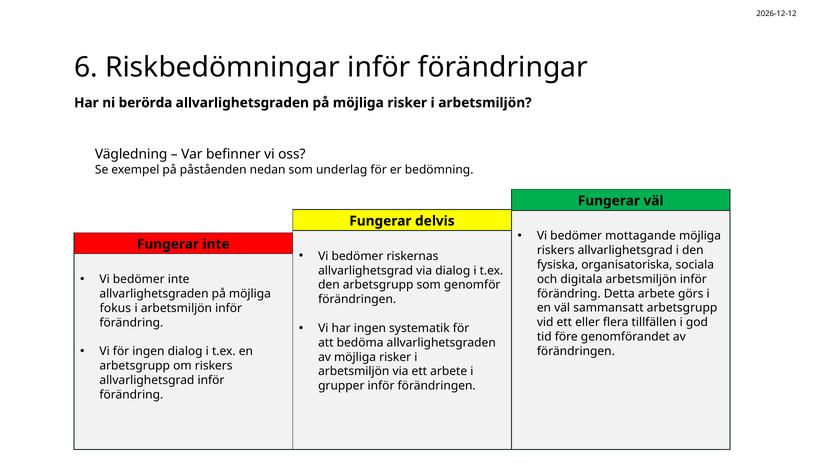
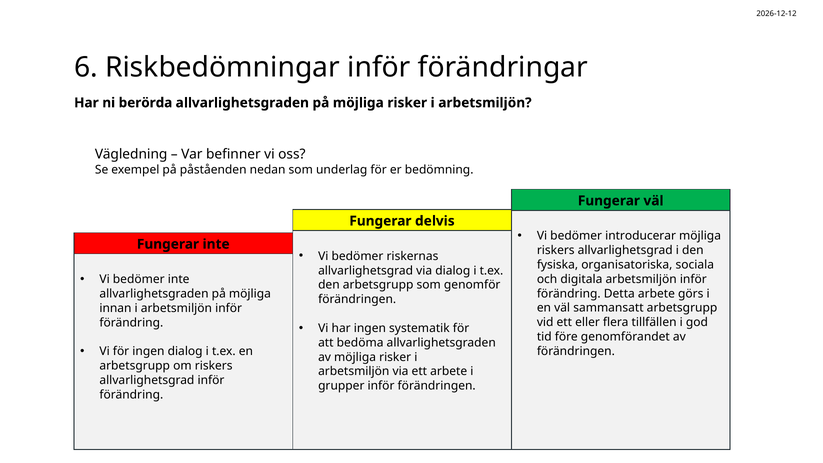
mottagande: mottagande -> introducerar
fokus: fokus -> innan
